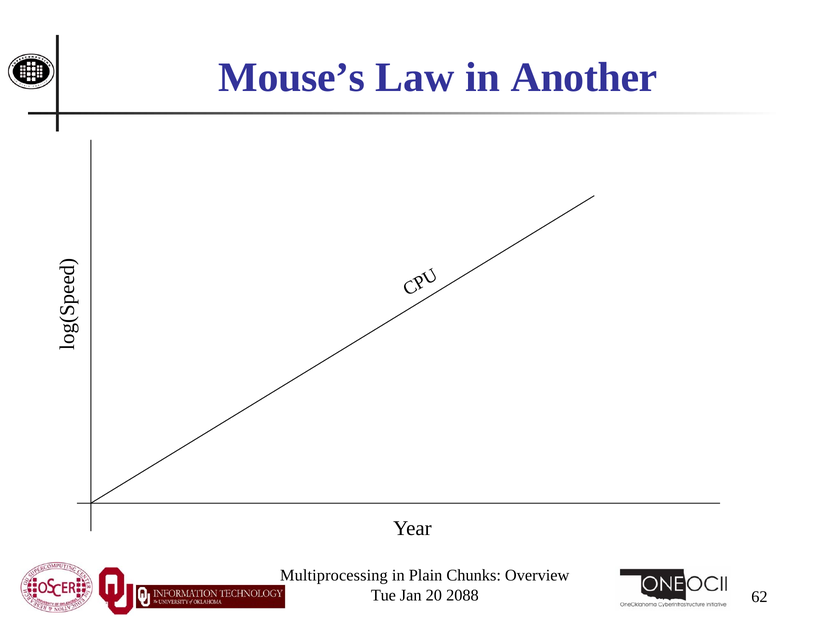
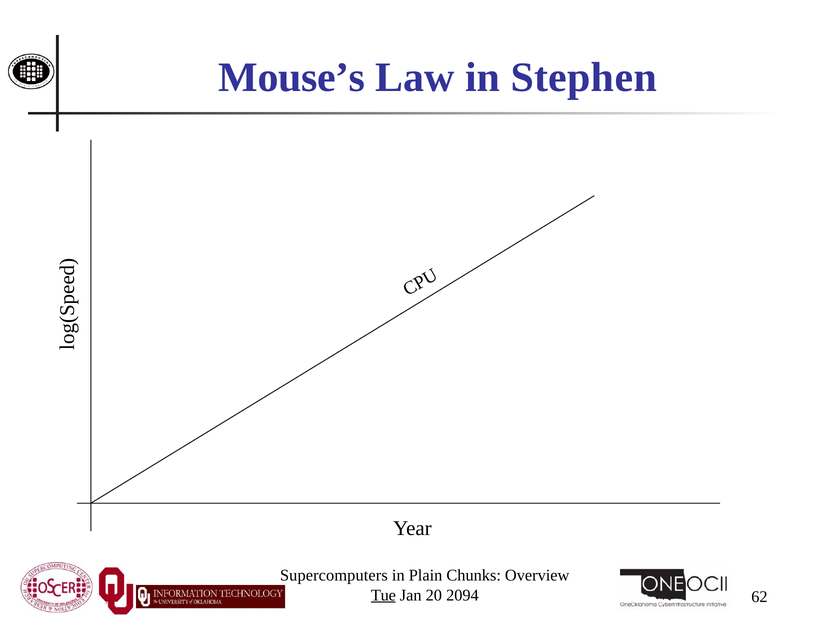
Another: Another -> Stephen
Multiprocessing: Multiprocessing -> Supercomputers
Tue underline: none -> present
2088: 2088 -> 2094
